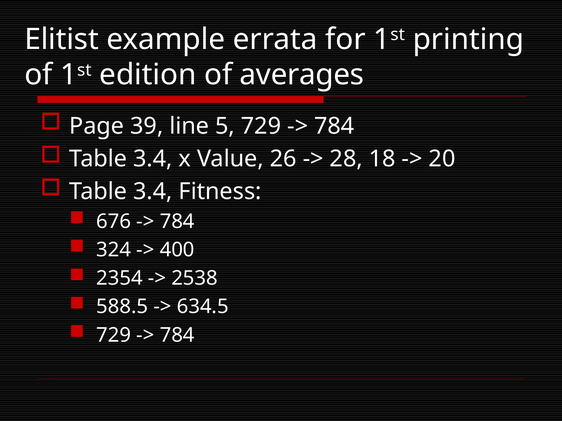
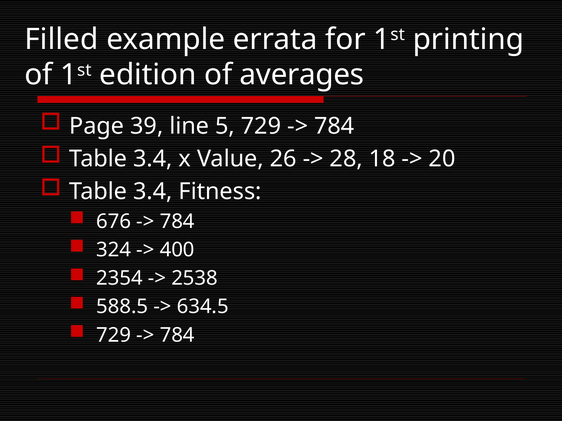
Elitist: Elitist -> Filled
